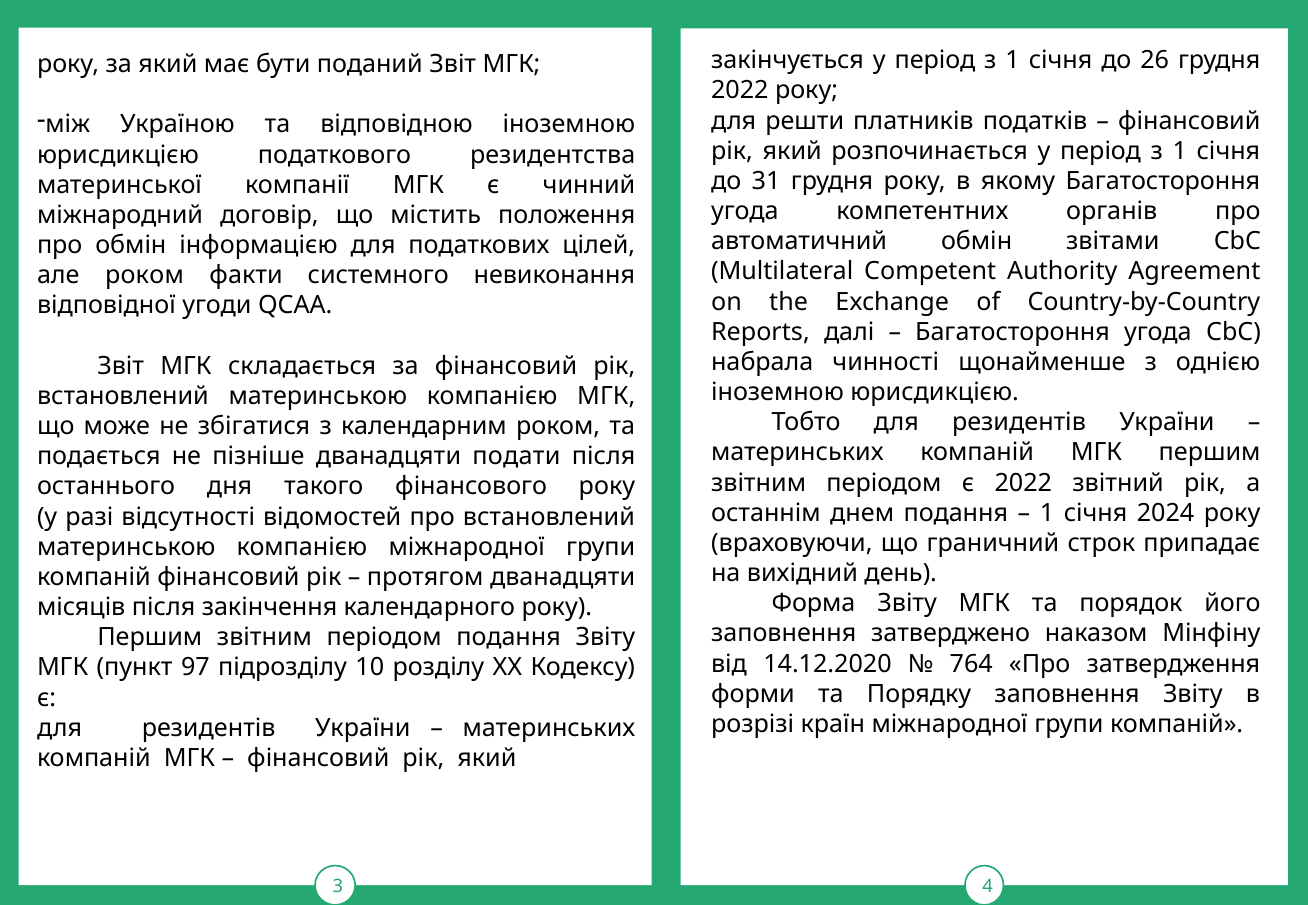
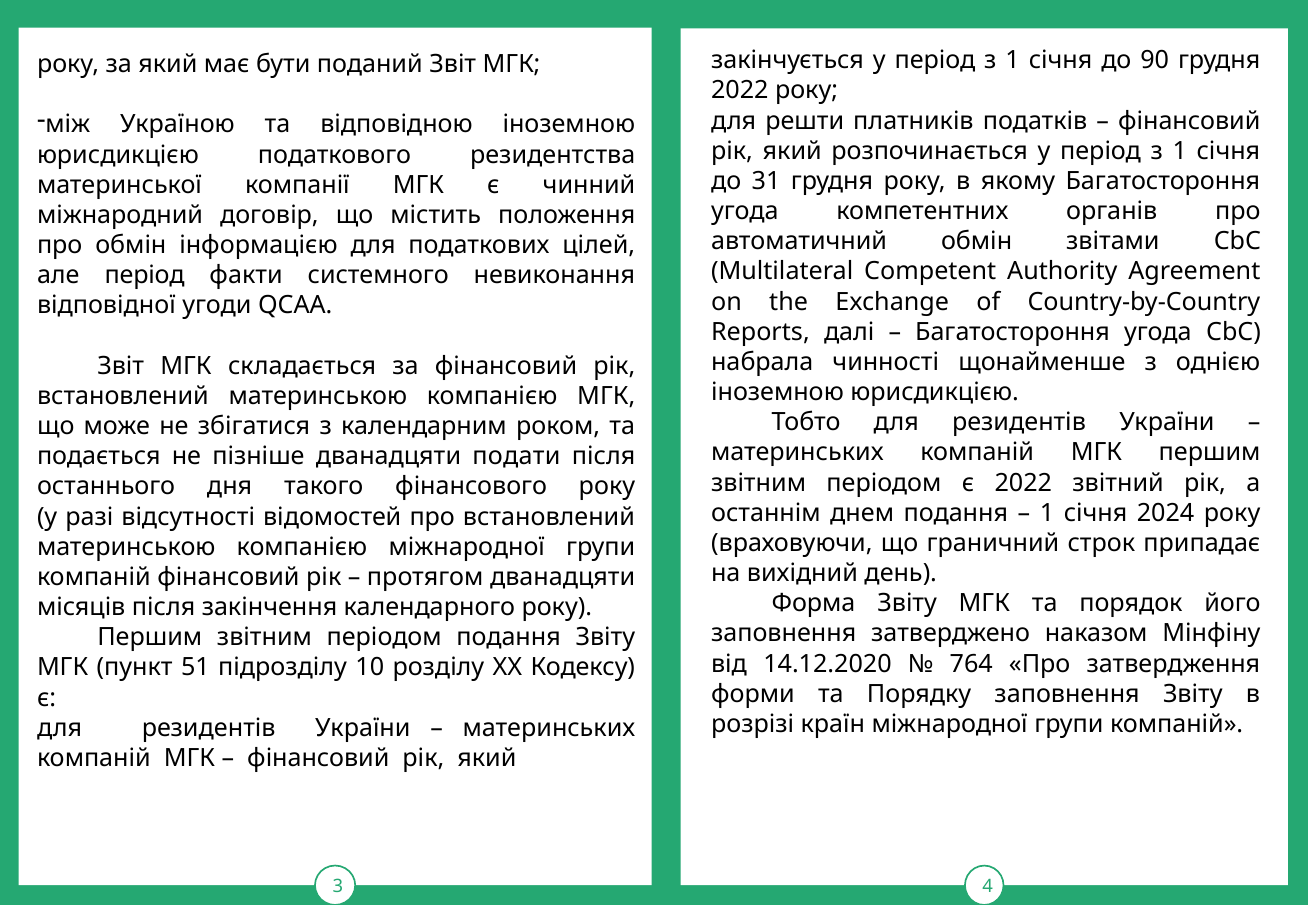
26: 26 -> 90
але роком: роком -> період
97: 97 -> 51
